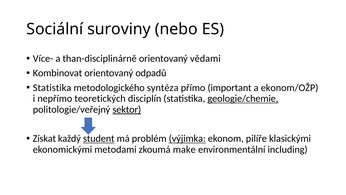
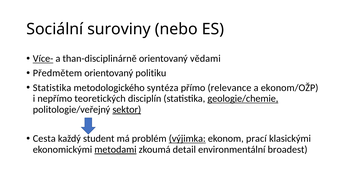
Více- underline: none -> present
Kombinovat: Kombinovat -> Předmětem
odpadů: odpadů -> politiku
important: important -> relevance
Získat: Získat -> Cesta
student underline: present -> none
pilíře: pilíře -> prací
metodami underline: none -> present
make: make -> detail
including: including -> broadest
